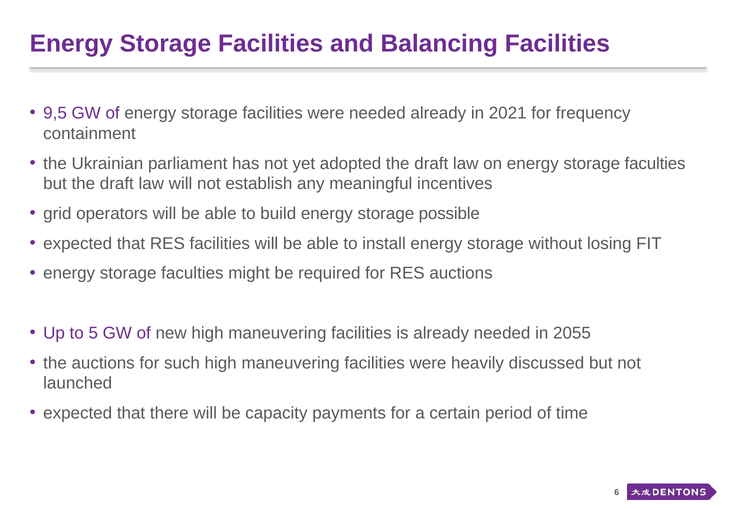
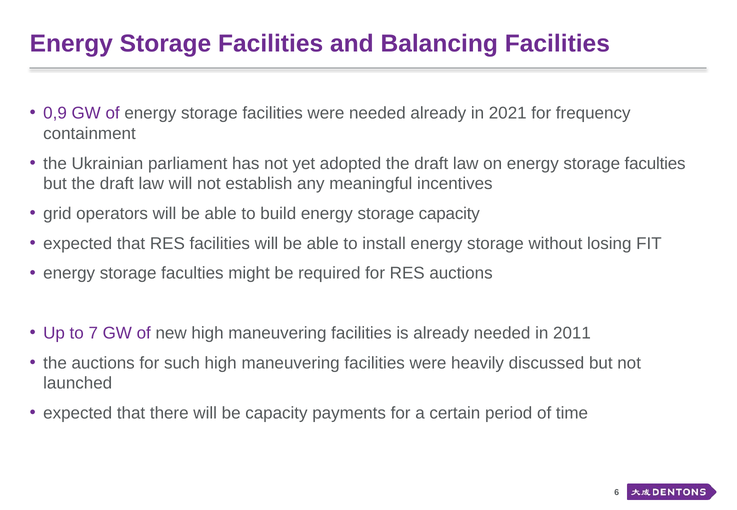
9,5: 9,5 -> 0,9
storage possible: possible -> capacity
5: 5 -> 7
2055: 2055 -> 2011
